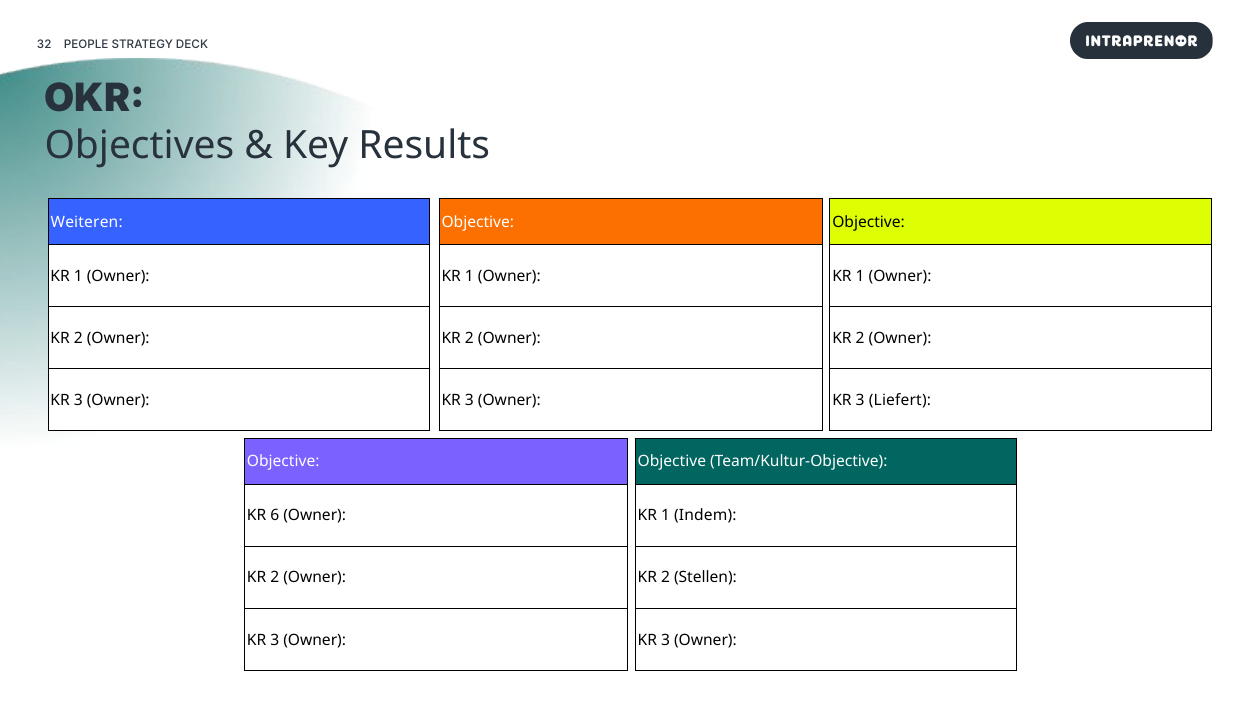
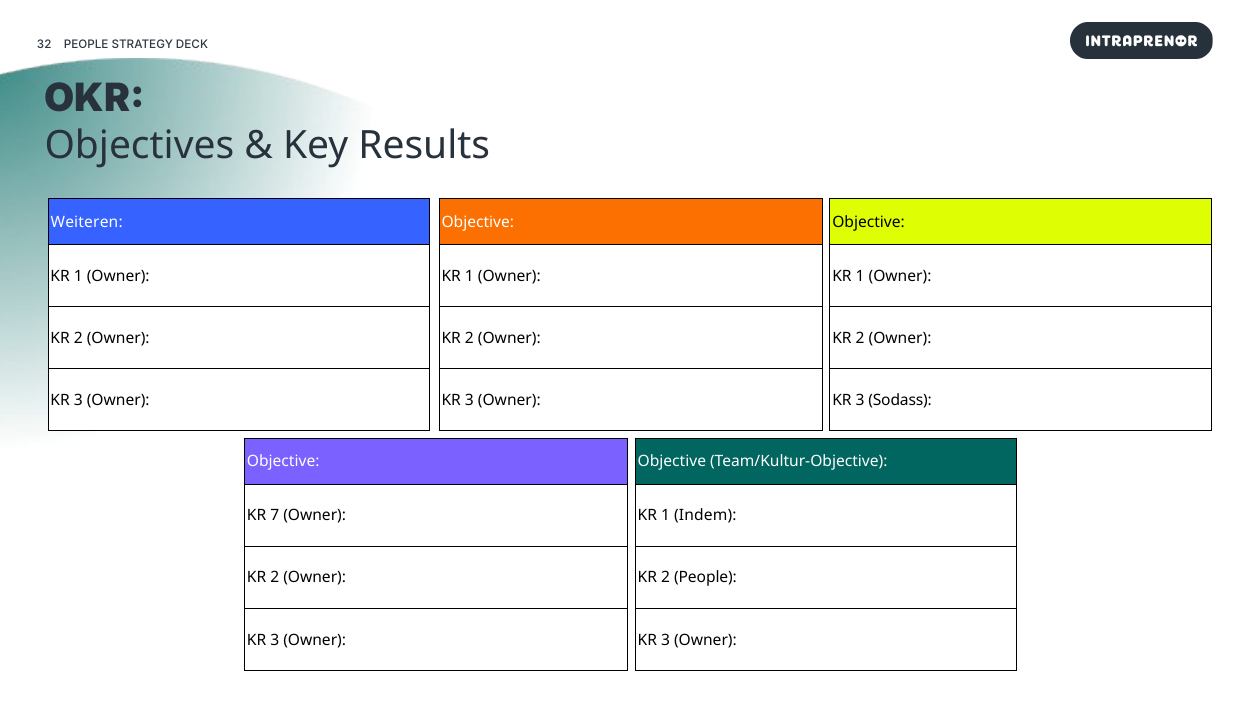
Liefert: Liefert -> Sodass
6: 6 -> 7
2 Stellen: Stellen -> People
